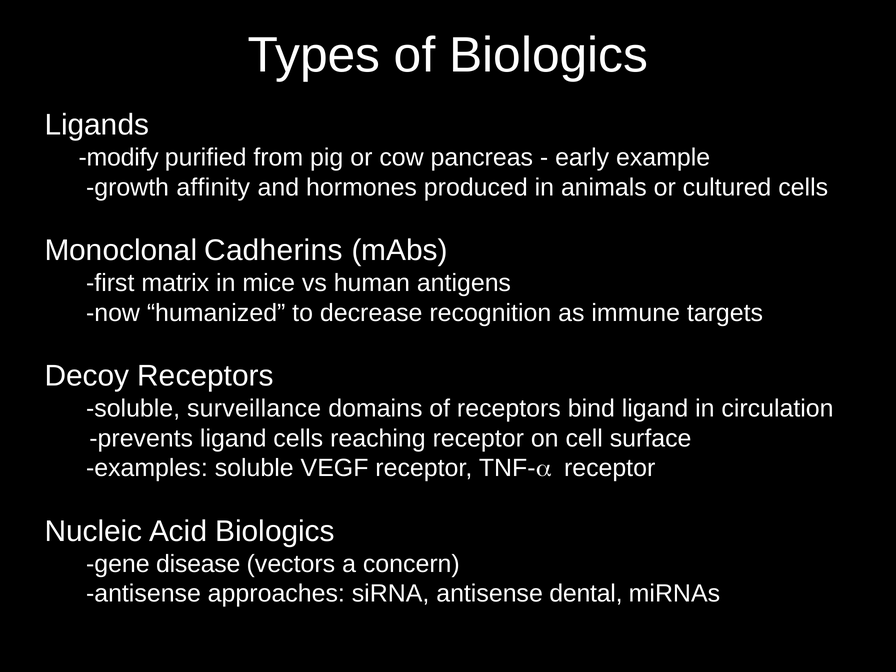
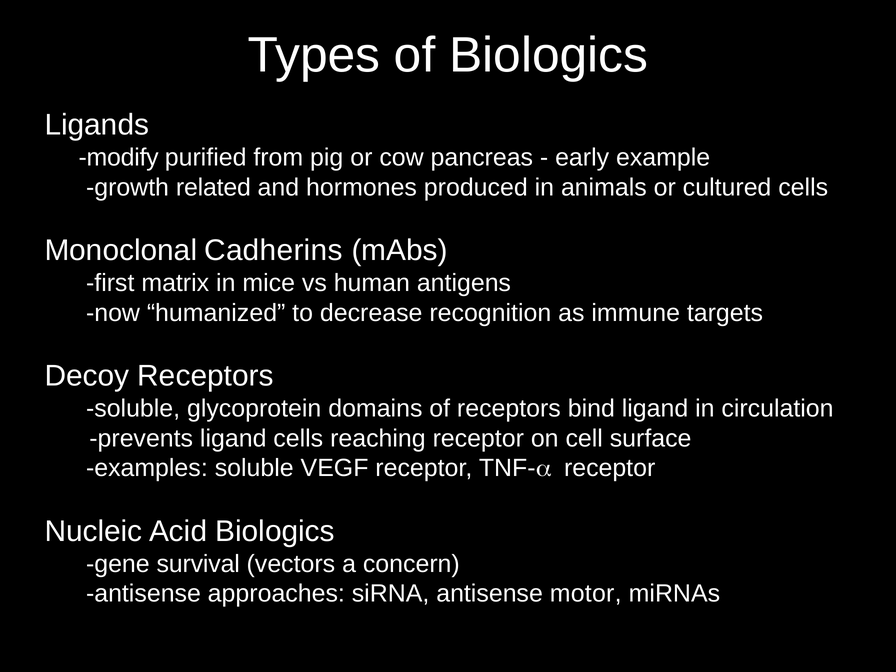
affinity: affinity -> related
surveillance: surveillance -> glycoprotein
disease: disease -> survival
dental: dental -> motor
